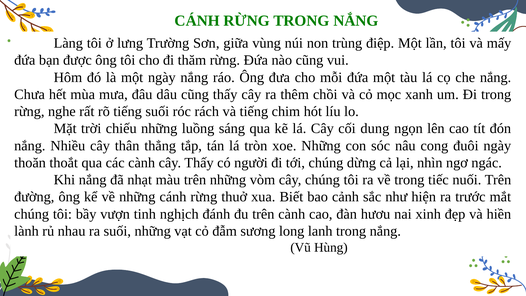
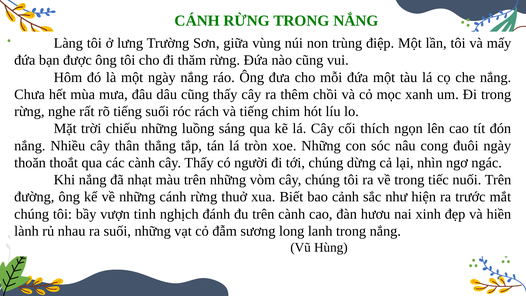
dung: dung -> thích
